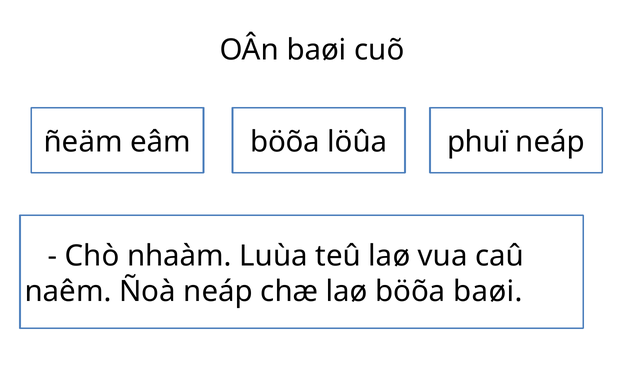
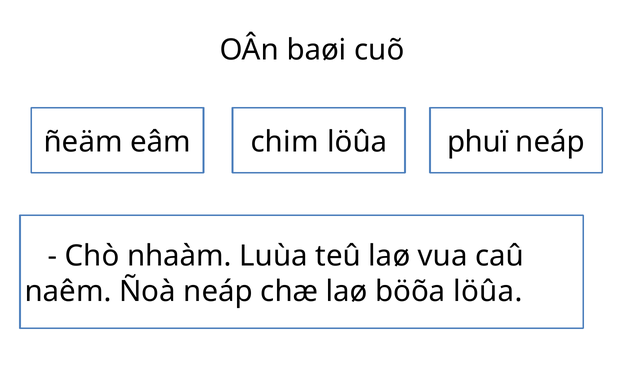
eâm böõa: böõa -> chim
böõa baøi: baøi -> löûa
